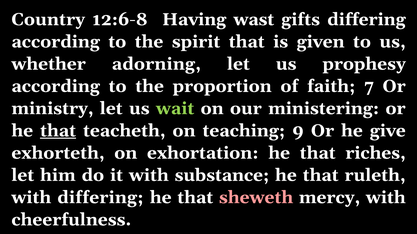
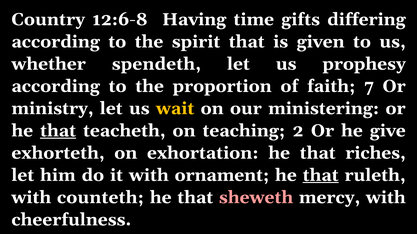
wast: wast -> time
adorning: adorning -> spendeth
wait colour: light green -> yellow
9: 9 -> 2
substance: substance -> ornament
that at (321, 176) underline: none -> present
with differing: differing -> counteth
